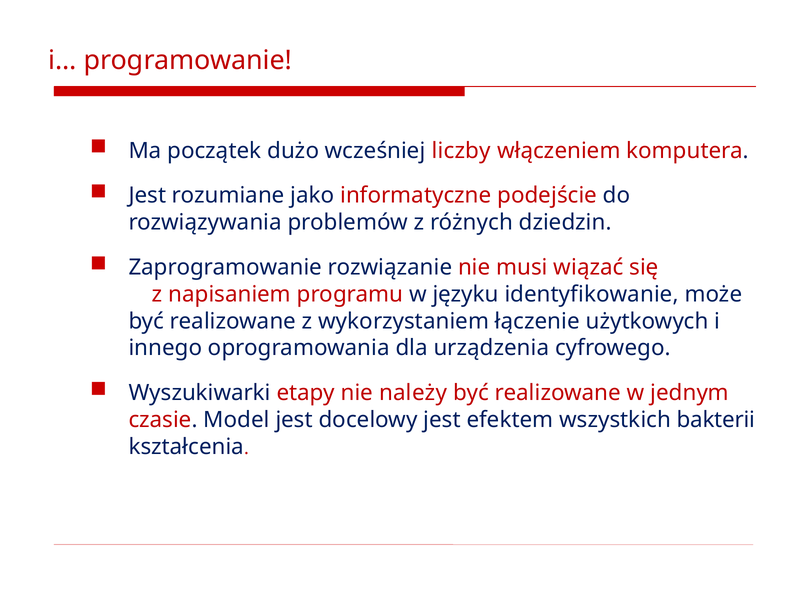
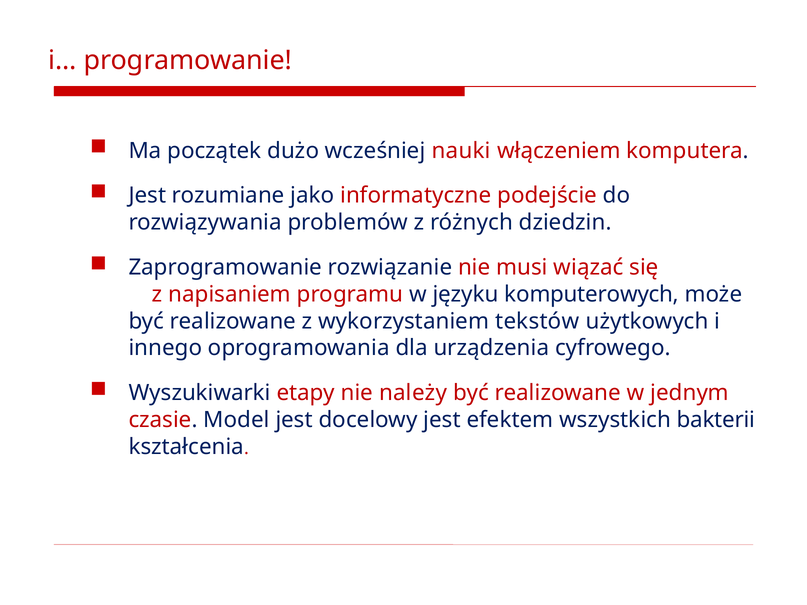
liczby: liczby -> nauki
identyfikowanie: identyfikowanie -> komputerowych
łączenie: łączenie -> tekstów
